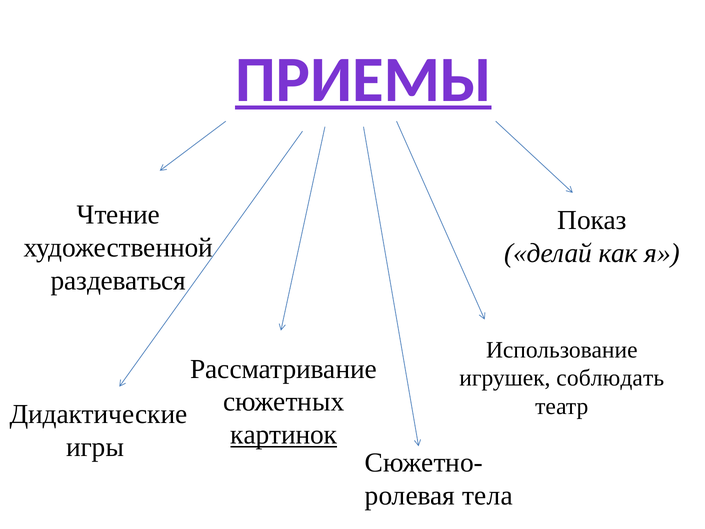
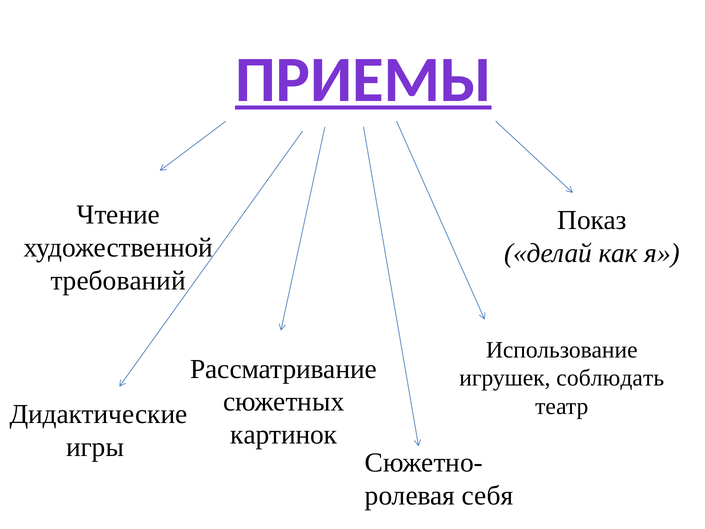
раздеваться: раздеваться -> требований
картинок underline: present -> none
тела: тела -> себя
